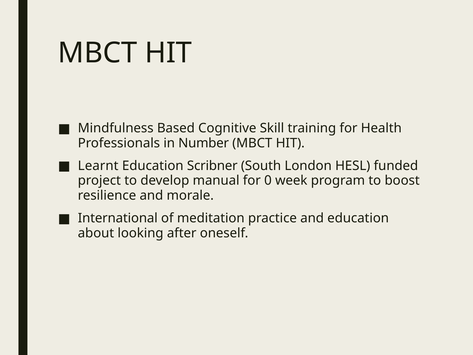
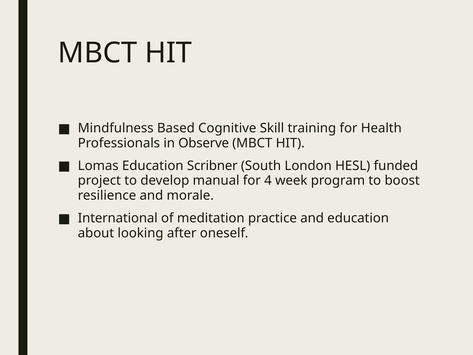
Number: Number -> Observe
Learnt: Learnt -> Lomas
0: 0 -> 4
